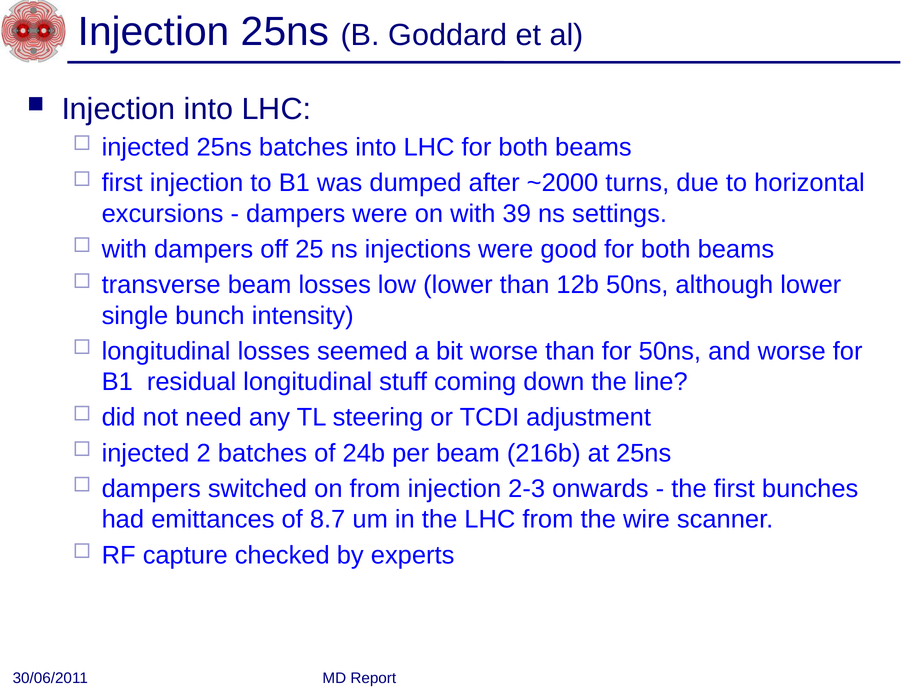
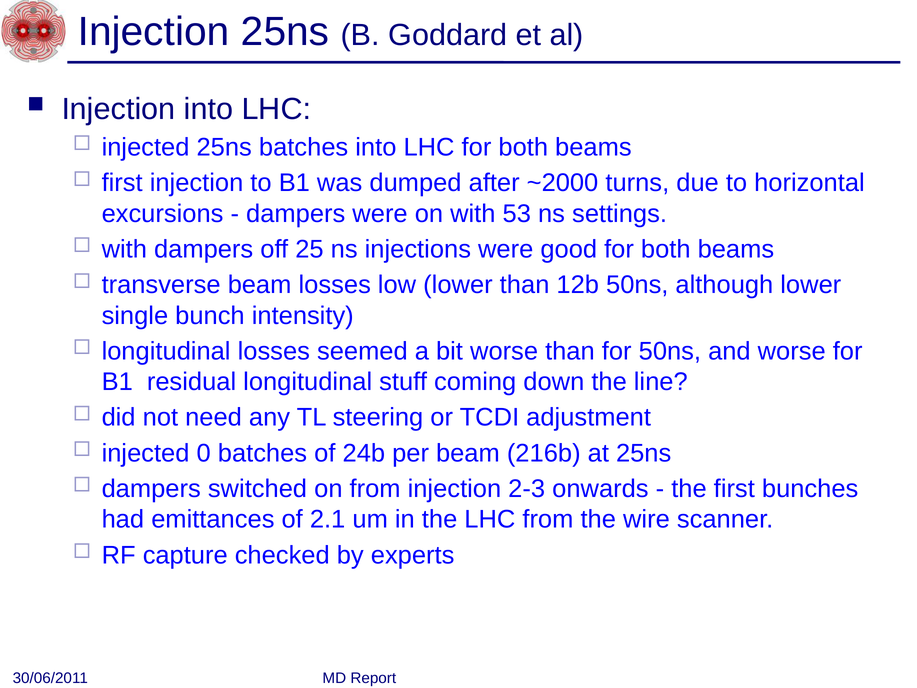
39: 39 -> 53
2: 2 -> 0
8.7: 8.7 -> 2.1
